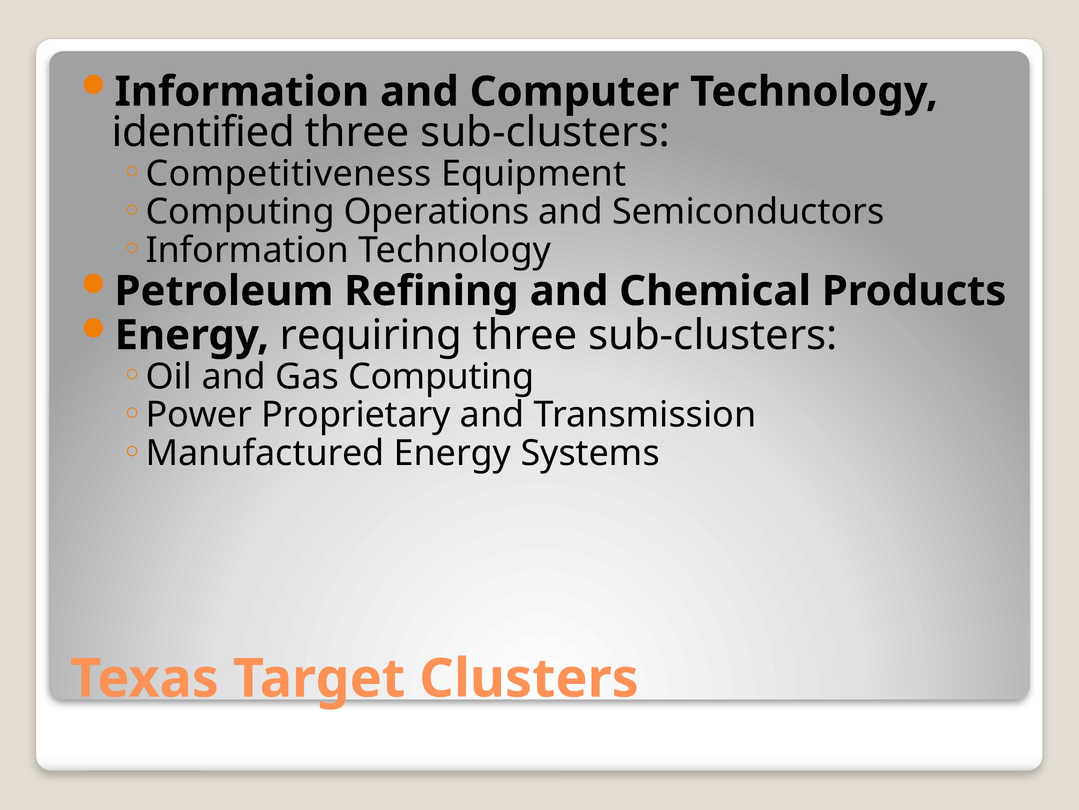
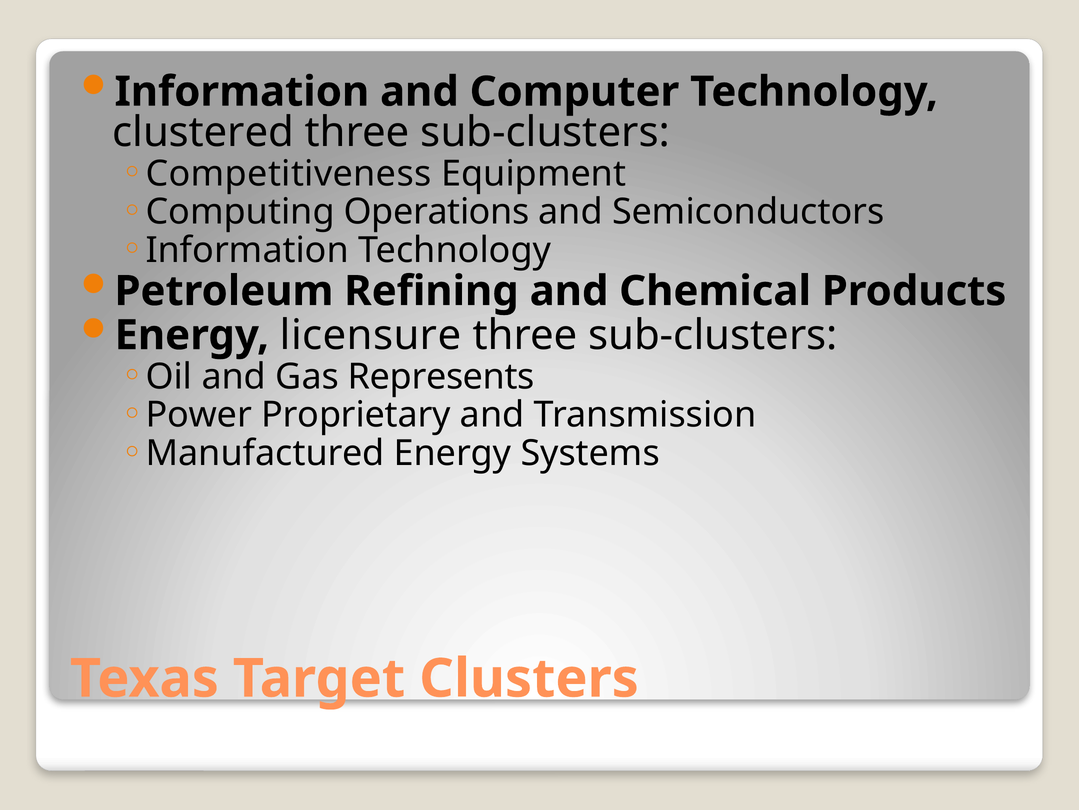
identified: identified -> clustered
requiring: requiring -> licensure
Gas Computing: Computing -> Represents
